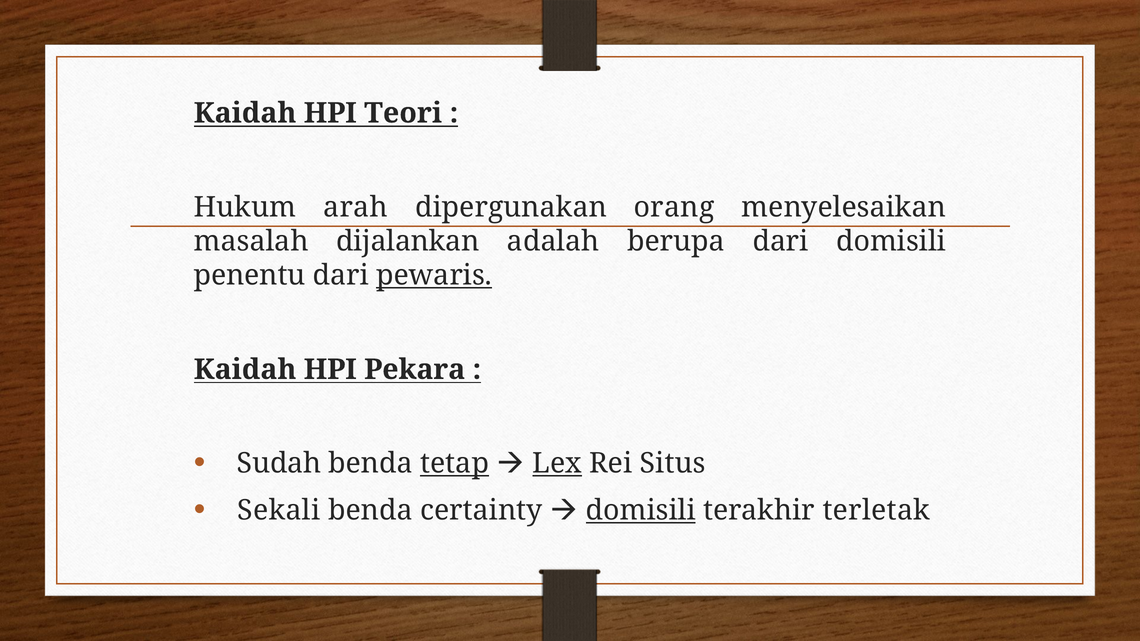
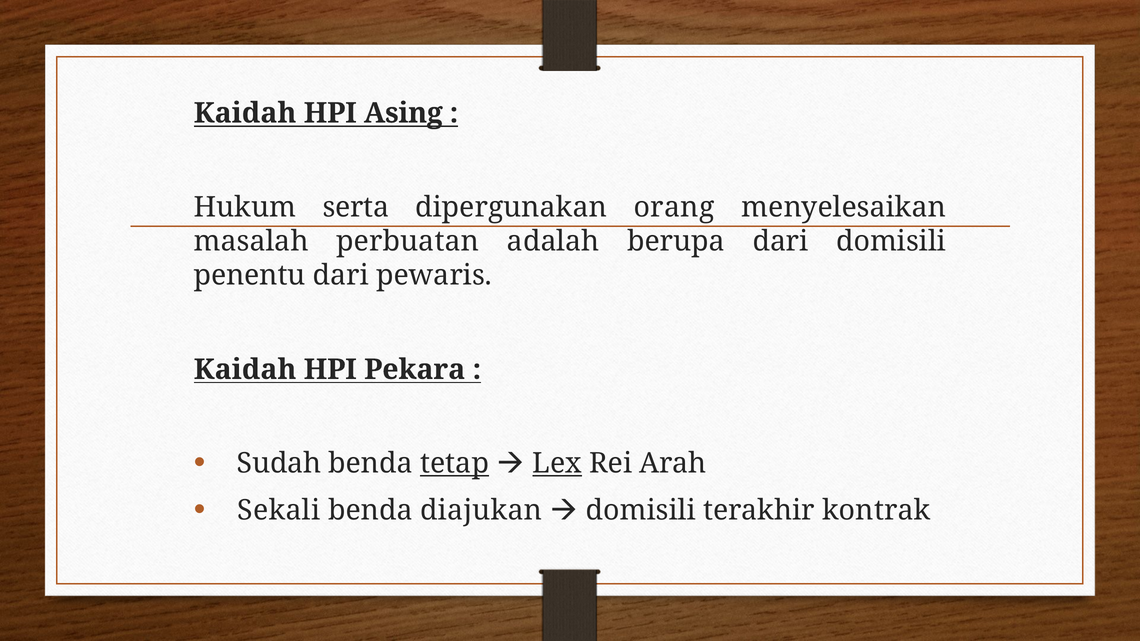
Teori: Teori -> Asing
arah: arah -> serta
dijalankan: dijalankan -> perbuatan
pewaris underline: present -> none
Situs: Situs -> Arah
certainty: certainty -> diajukan
domisili at (641, 511) underline: present -> none
terletak: terletak -> kontrak
